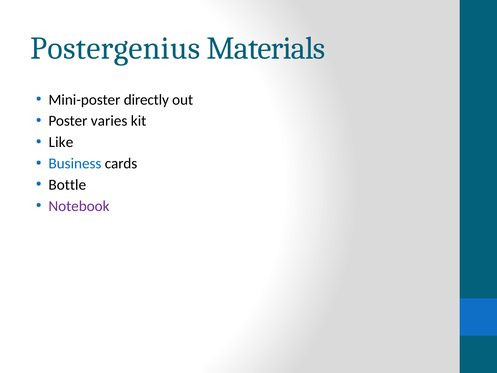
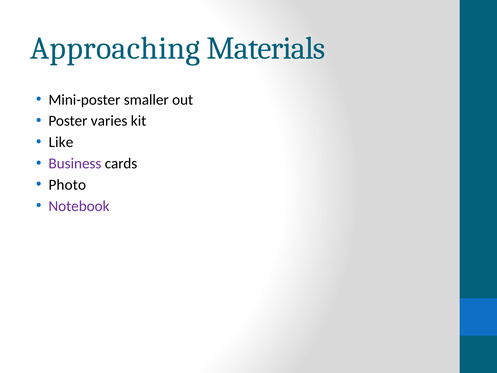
Postergenius: Postergenius -> Approaching
directly: directly -> smaller
Business colour: blue -> purple
Bottle: Bottle -> Photo
